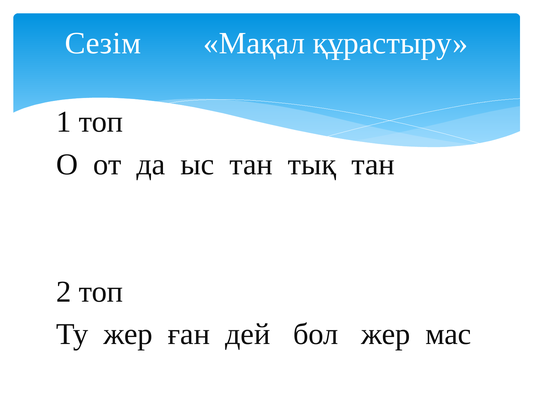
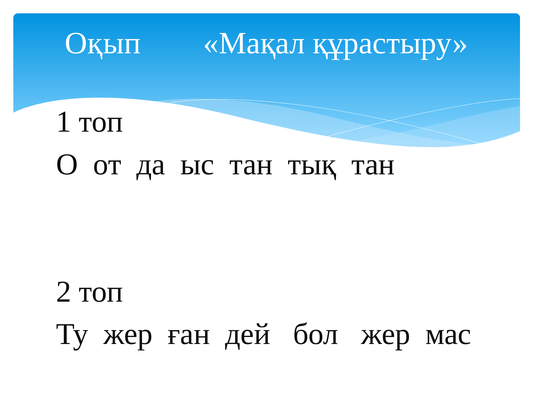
Сезім: Сезім -> Оқып
